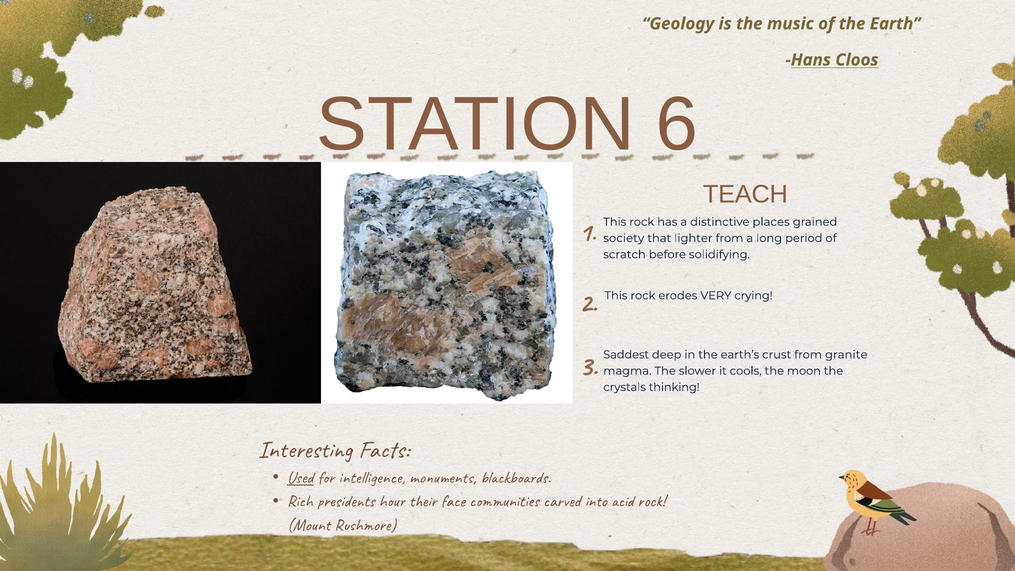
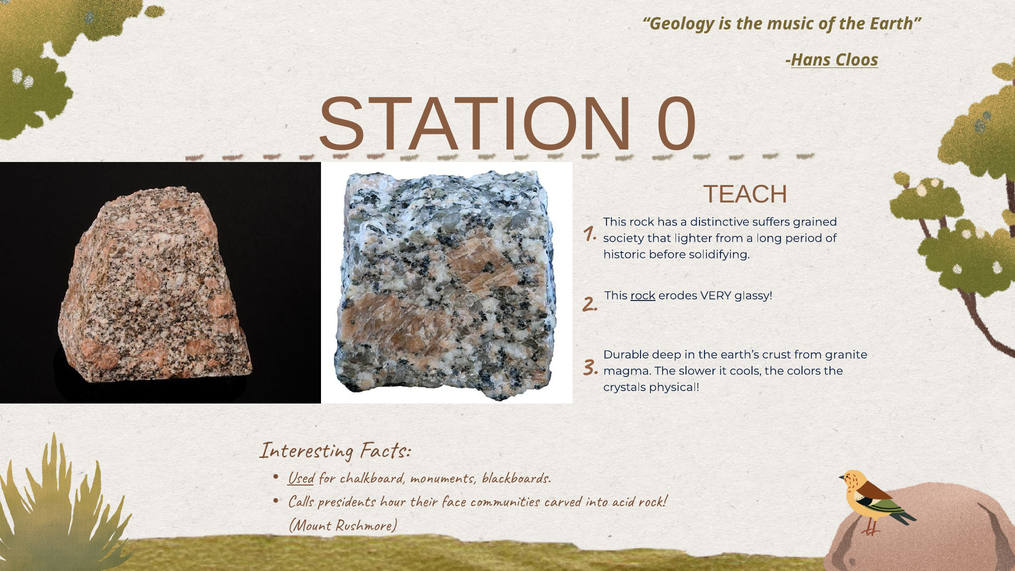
6: 6 -> 0
places: places -> suffers
scratch: scratch -> historic
rock at (643, 296) underline: none -> present
crying: crying -> glassy
Saddest: Saddest -> Durable
moon: moon -> colors
thinking: thinking -> physical
intelligence: intelligence -> chalkboard
Rich: Rich -> Calls
